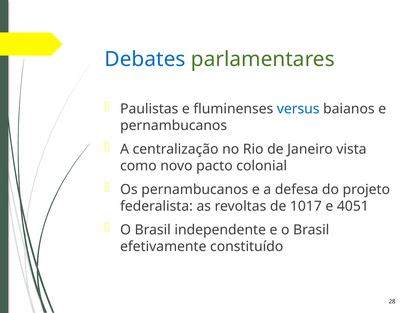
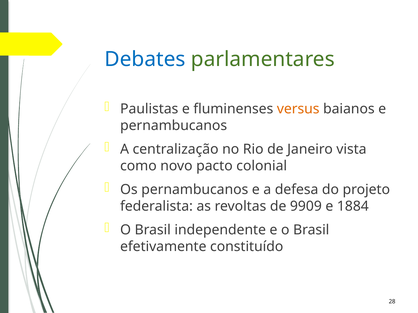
versus colour: blue -> orange
1017: 1017 -> 9909
4051: 4051 -> 1884
